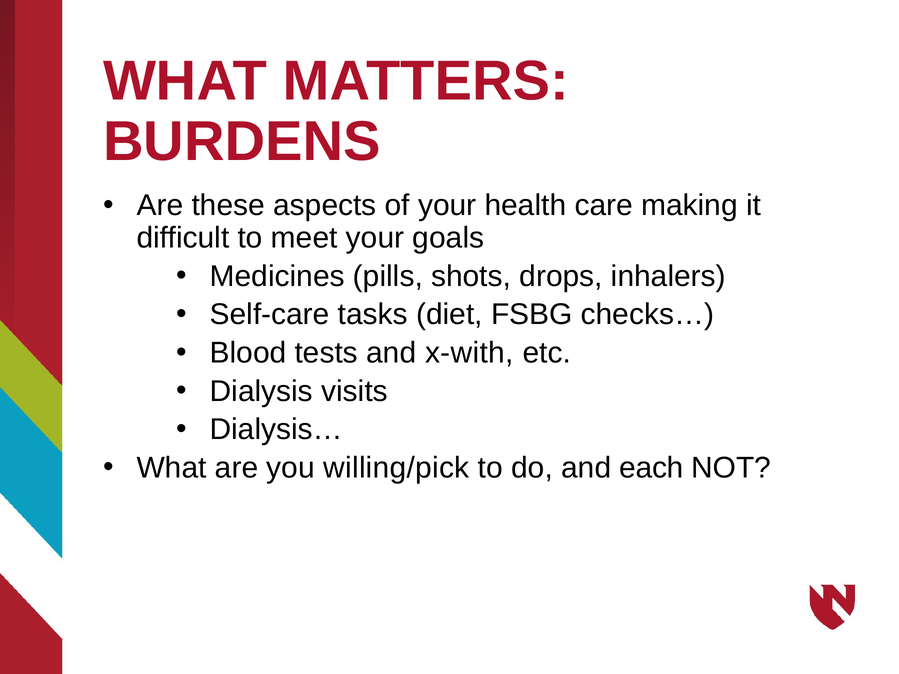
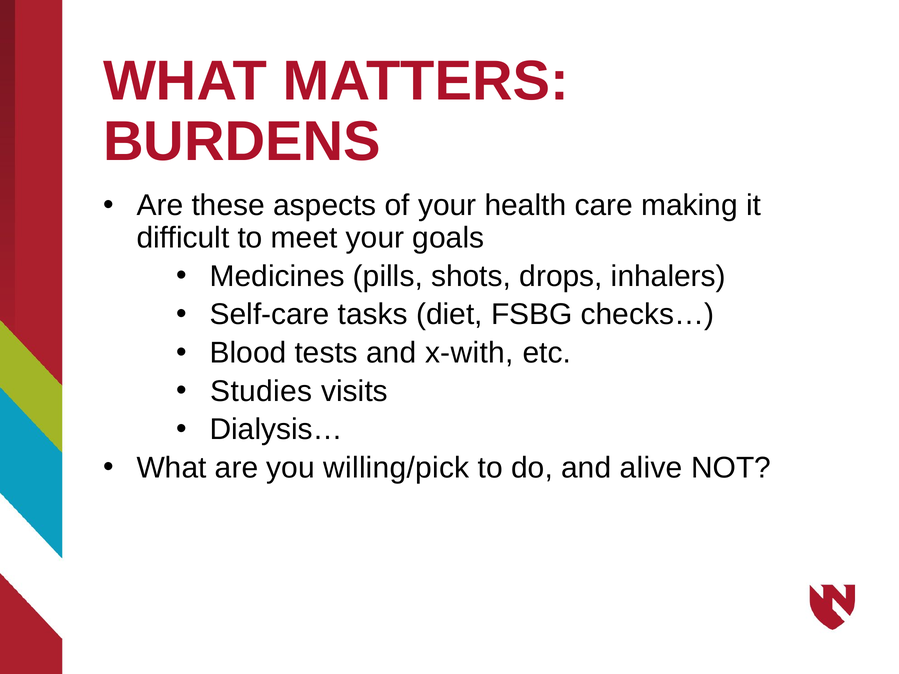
Dialysis: Dialysis -> Studies
each: each -> alive
